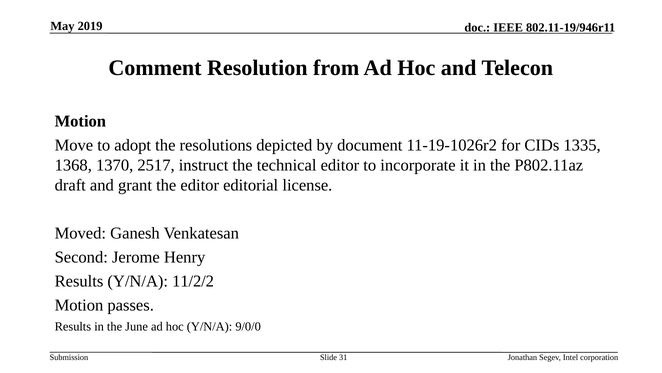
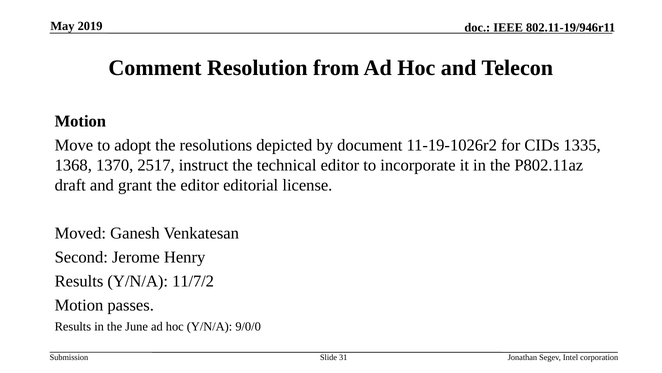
11/2/2: 11/2/2 -> 11/7/2
